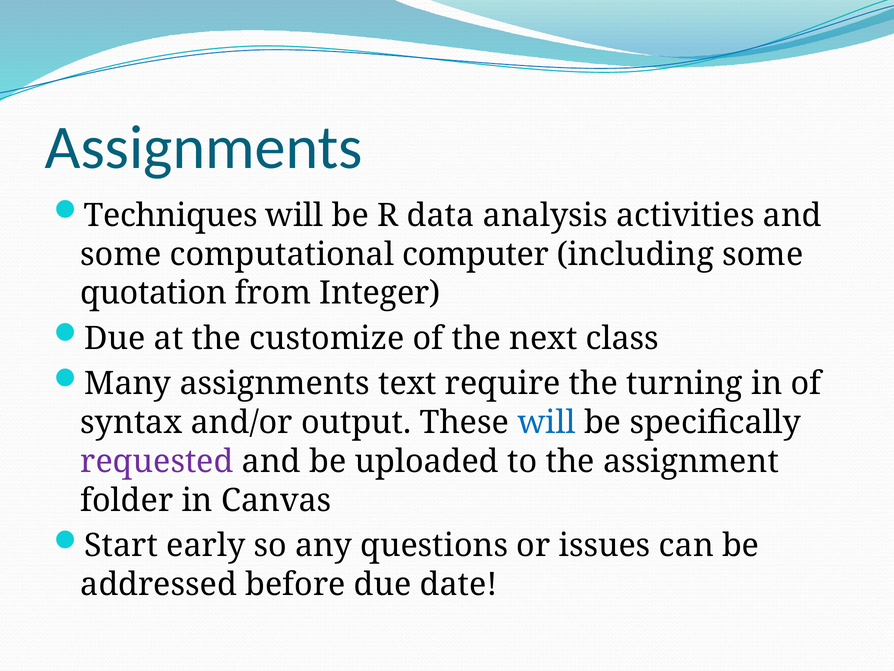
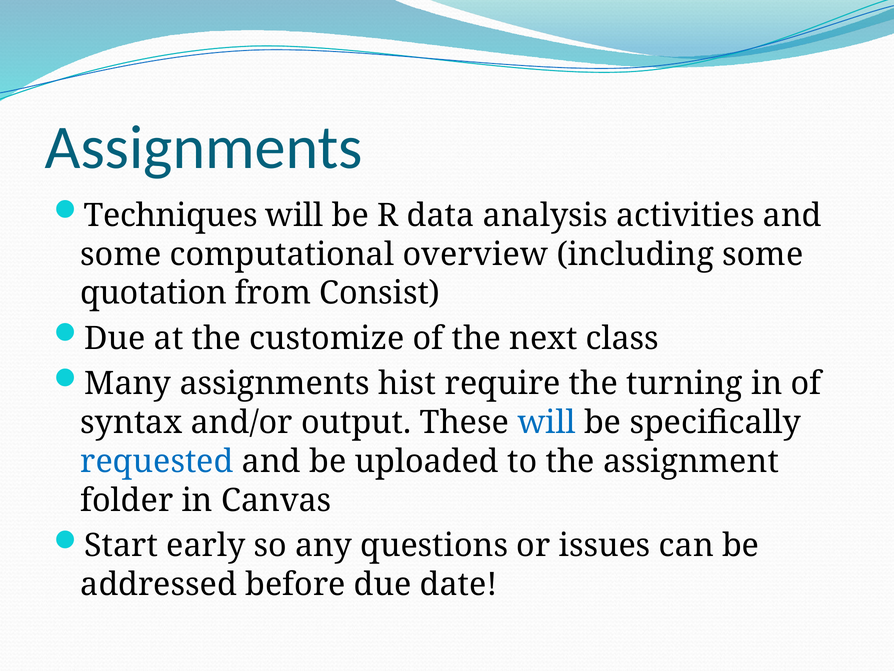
computer: computer -> overview
Integer: Integer -> Consist
text: text -> hist
requested colour: purple -> blue
